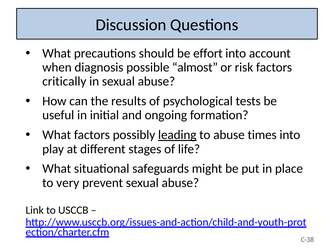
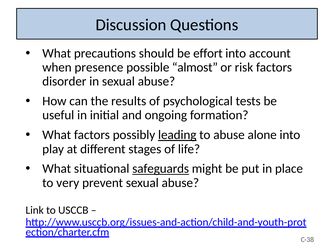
diagnosis: diagnosis -> presence
critically: critically -> disorder
times: times -> alone
safeguards underline: none -> present
